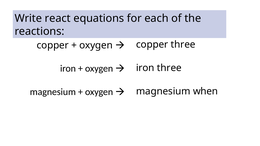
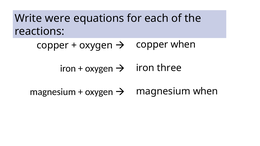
react: react -> were
copper three: three -> when
